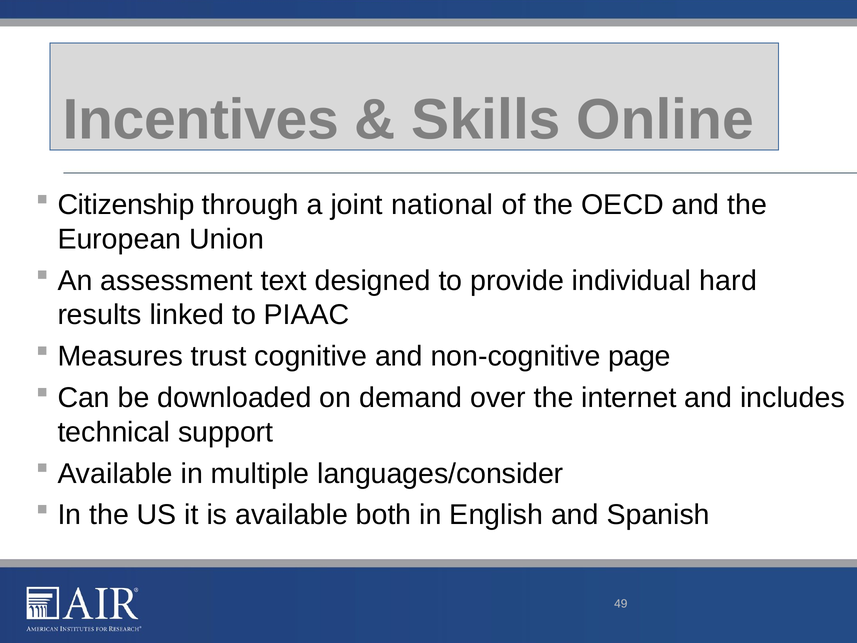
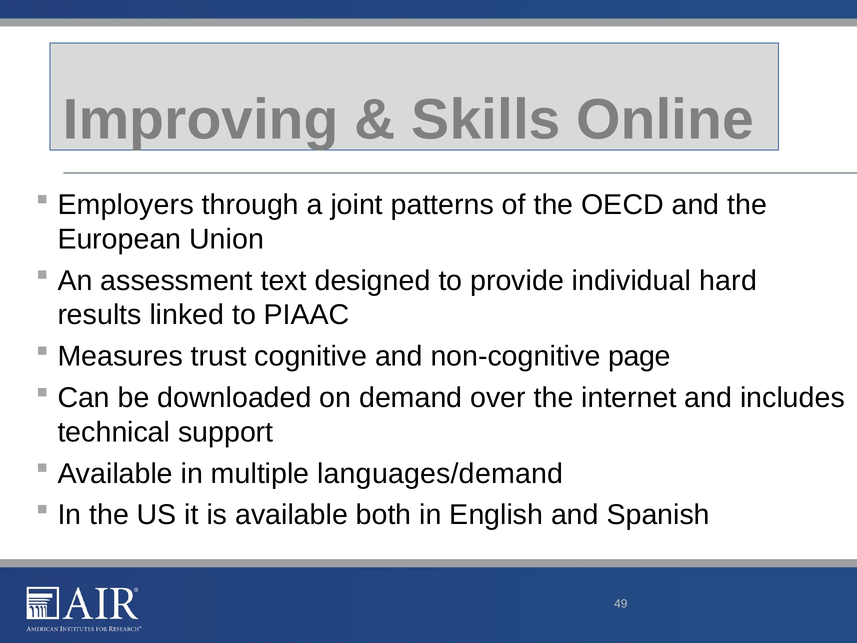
Incentives: Incentives -> Improving
Citizenship: Citizenship -> Employers
national: national -> patterns
languages/consider: languages/consider -> languages/demand
